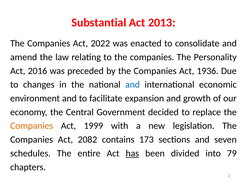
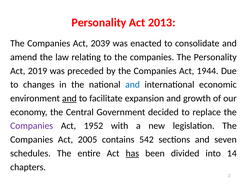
Substantial at (99, 23): Substantial -> Personality
2022: 2022 -> 2039
2016: 2016 -> 2019
1936: 1936 -> 1944
and at (69, 98) underline: none -> present
Companies at (32, 126) colour: orange -> purple
1999: 1999 -> 1952
2082: 2082 -> 2005
173: 173 -> 542
79: 79 -> 14
